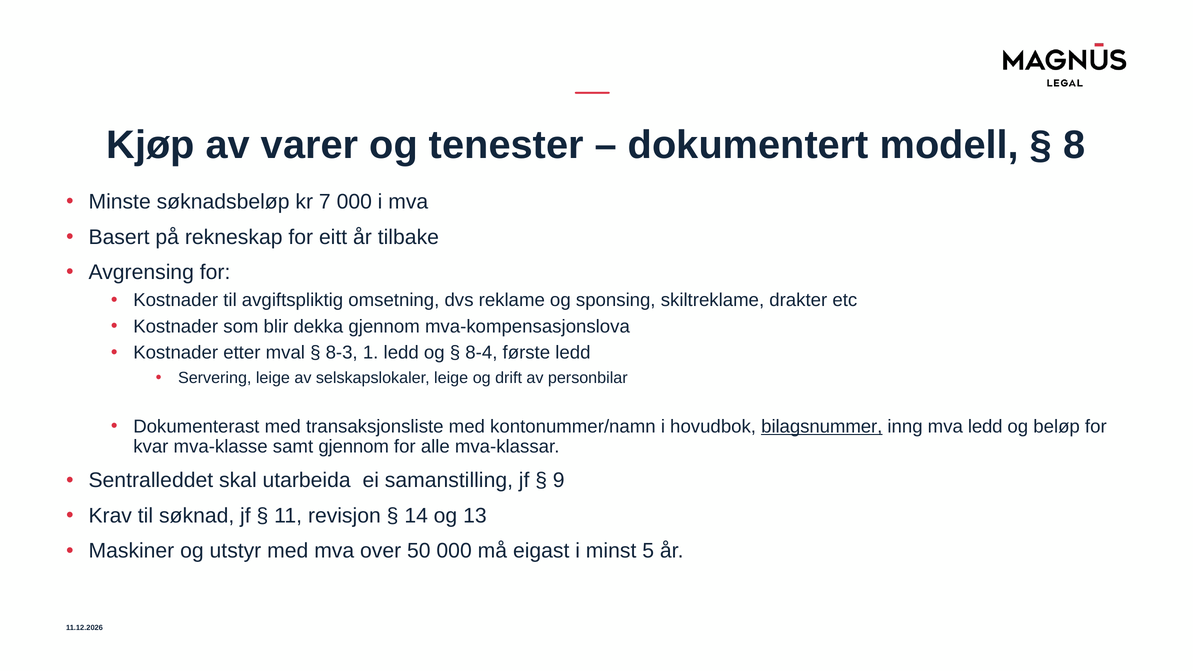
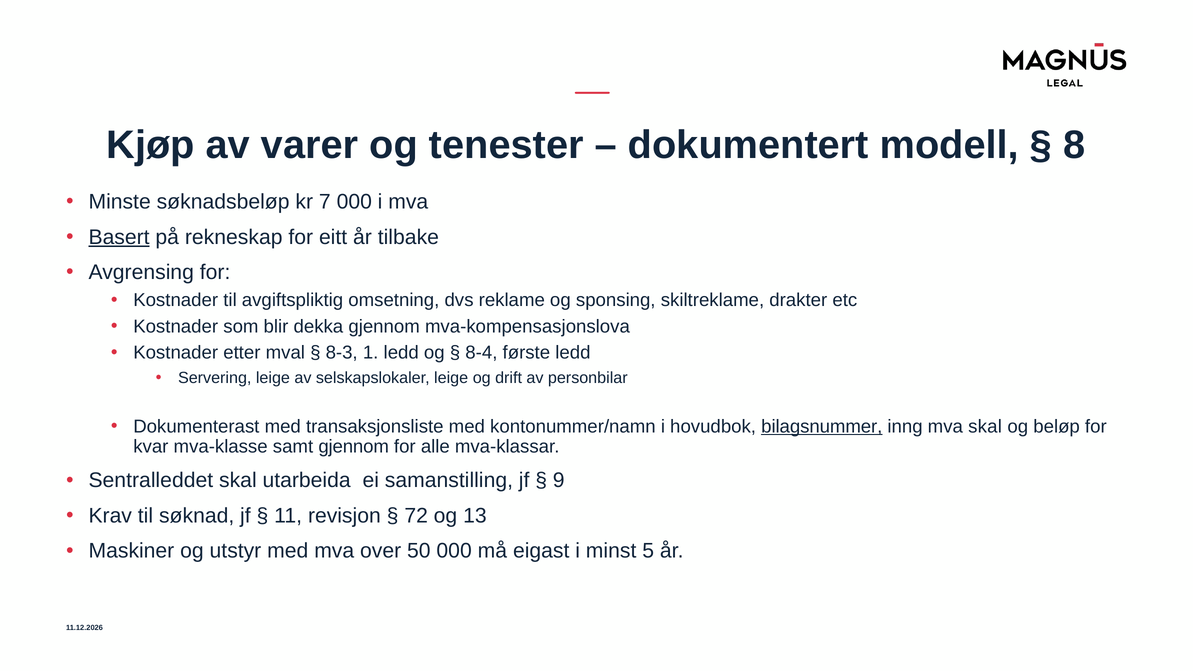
Basert underline: none -> present
mva ledd: ledd -> skal
14: 14 -> 72
